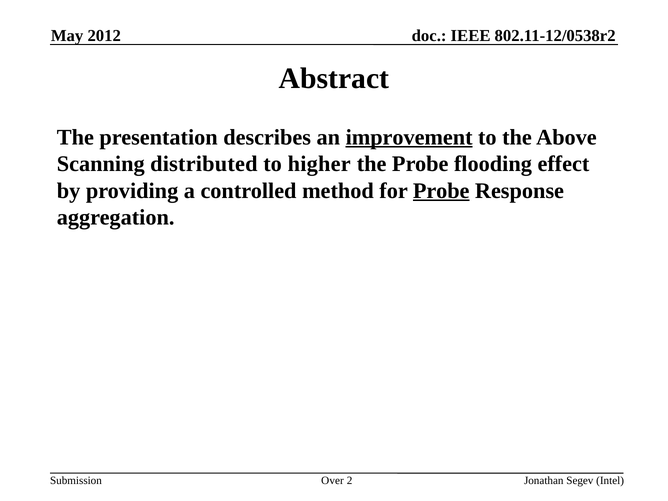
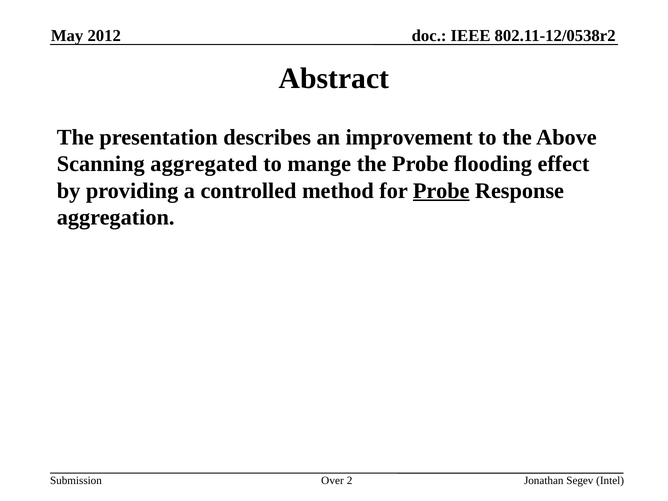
improvement underline: present -> none
distributed: distributed -> aggregated
higher: higher -> mange
